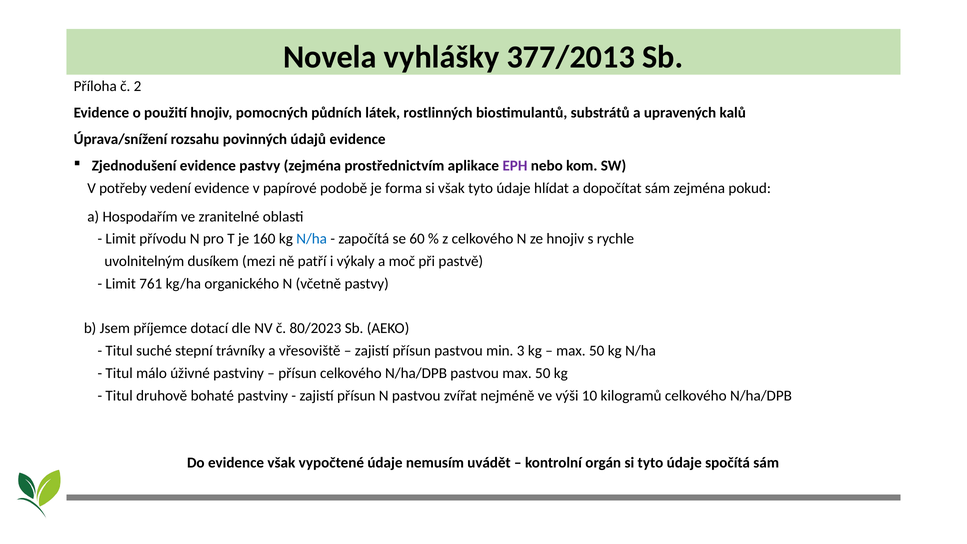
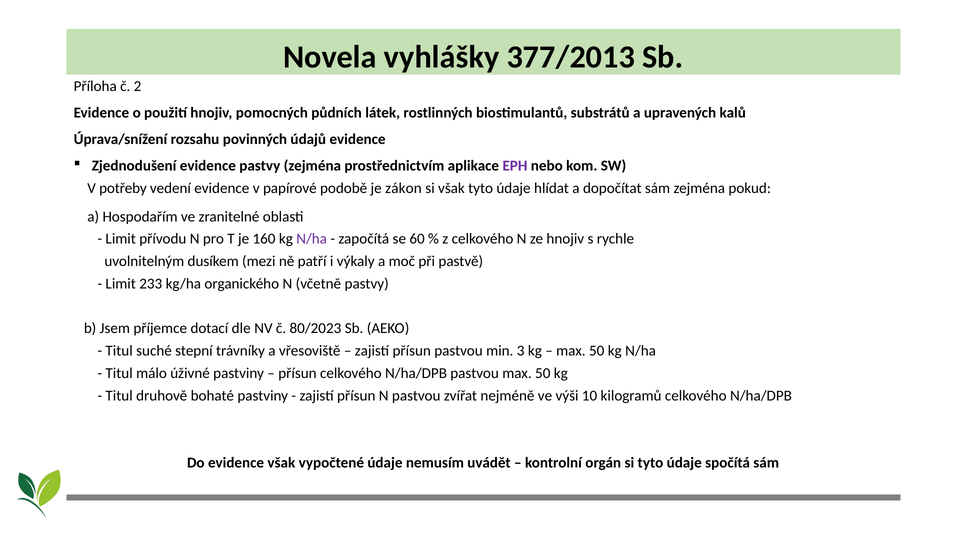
forma: forma -> zákon
N/ha at (312, 239) colour: blue -> purple
761: 761 -> 233
